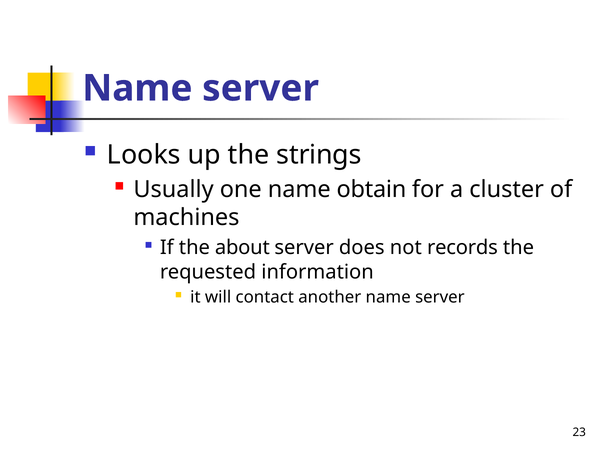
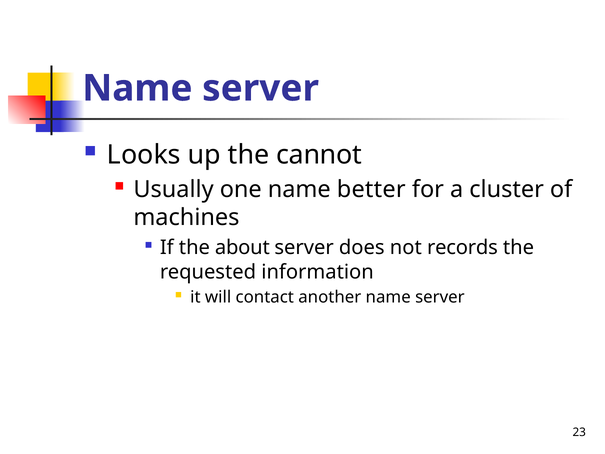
strings: strings -> cannot
obtain: obtain -> better
